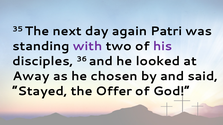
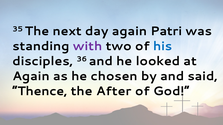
his colour: purple -> blue
Away at (31, 76): Away -> Again
Stayed: Stayed -> Thence
Offer: Offer -> After
